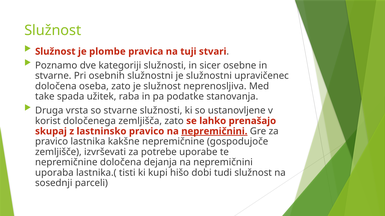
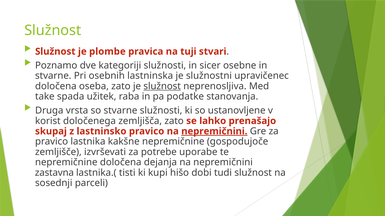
osebnih služnostni: služnostni -> lastninska
služnost at (162, 86) underline: none -> present
uporaba: uporaba -> zastavna
